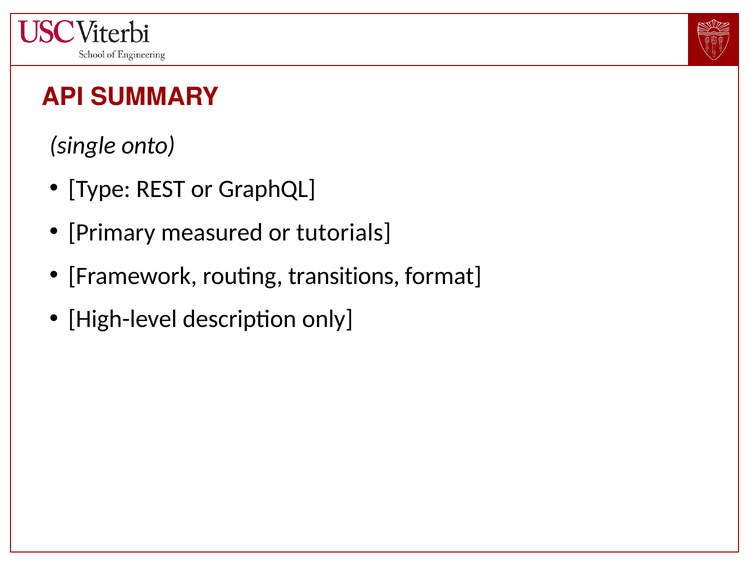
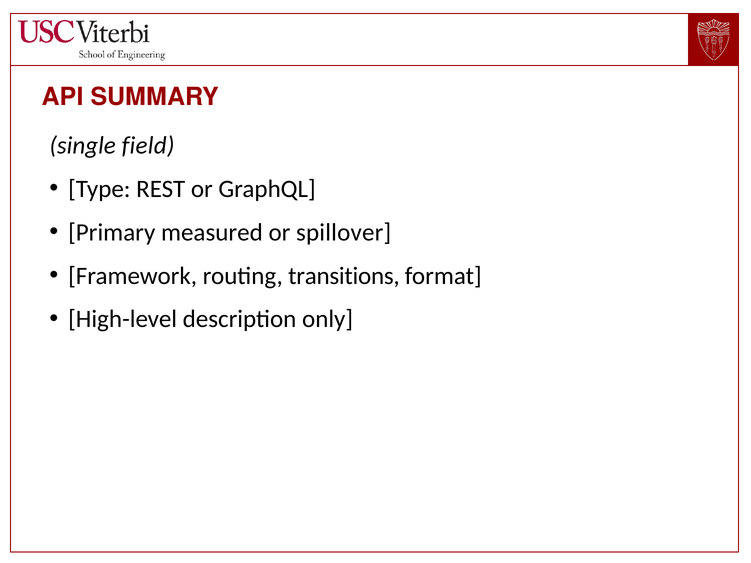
onto: onto -> field
tutorials: tutorials -> spillover
